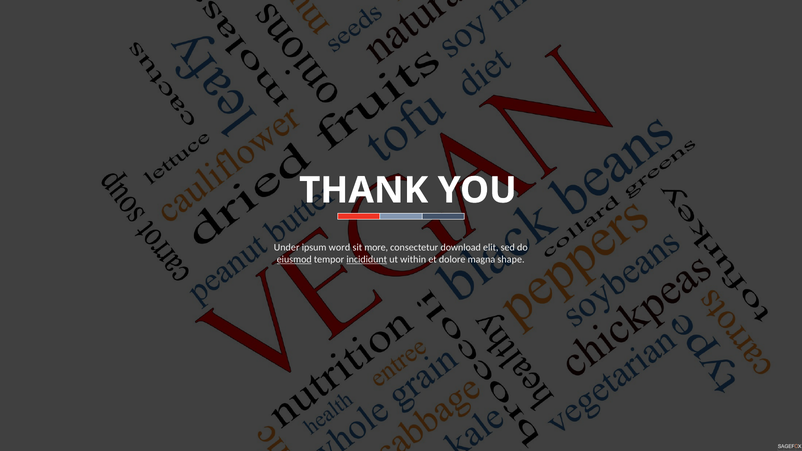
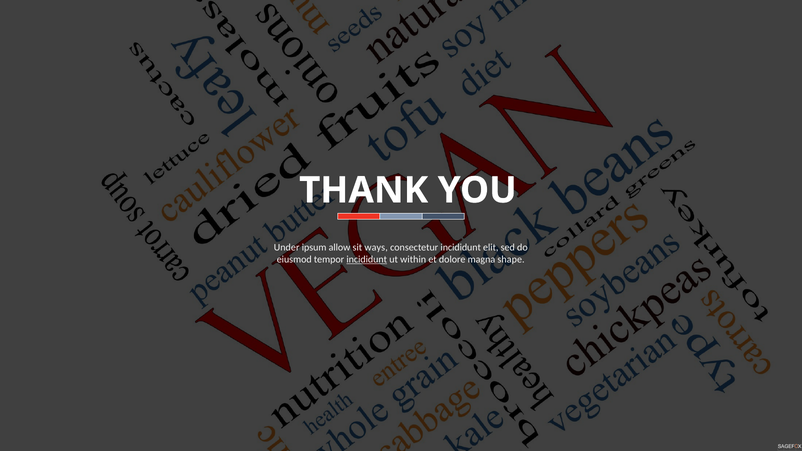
word: word -> allow
more: more -> ways
consectetur download: download -> incididunt
eiusmod underline: present -> none
